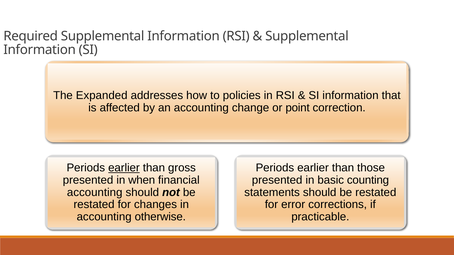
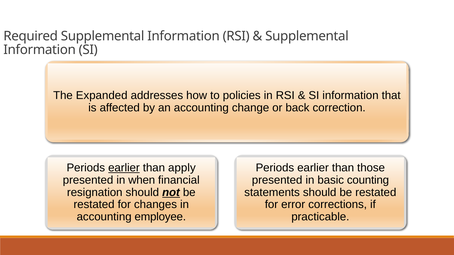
point: point -> back
gross: gross -> apply
accounting at (95, 193): accounting -> resignation
not underline: none -> present
otherwise: otherwise -> employee
